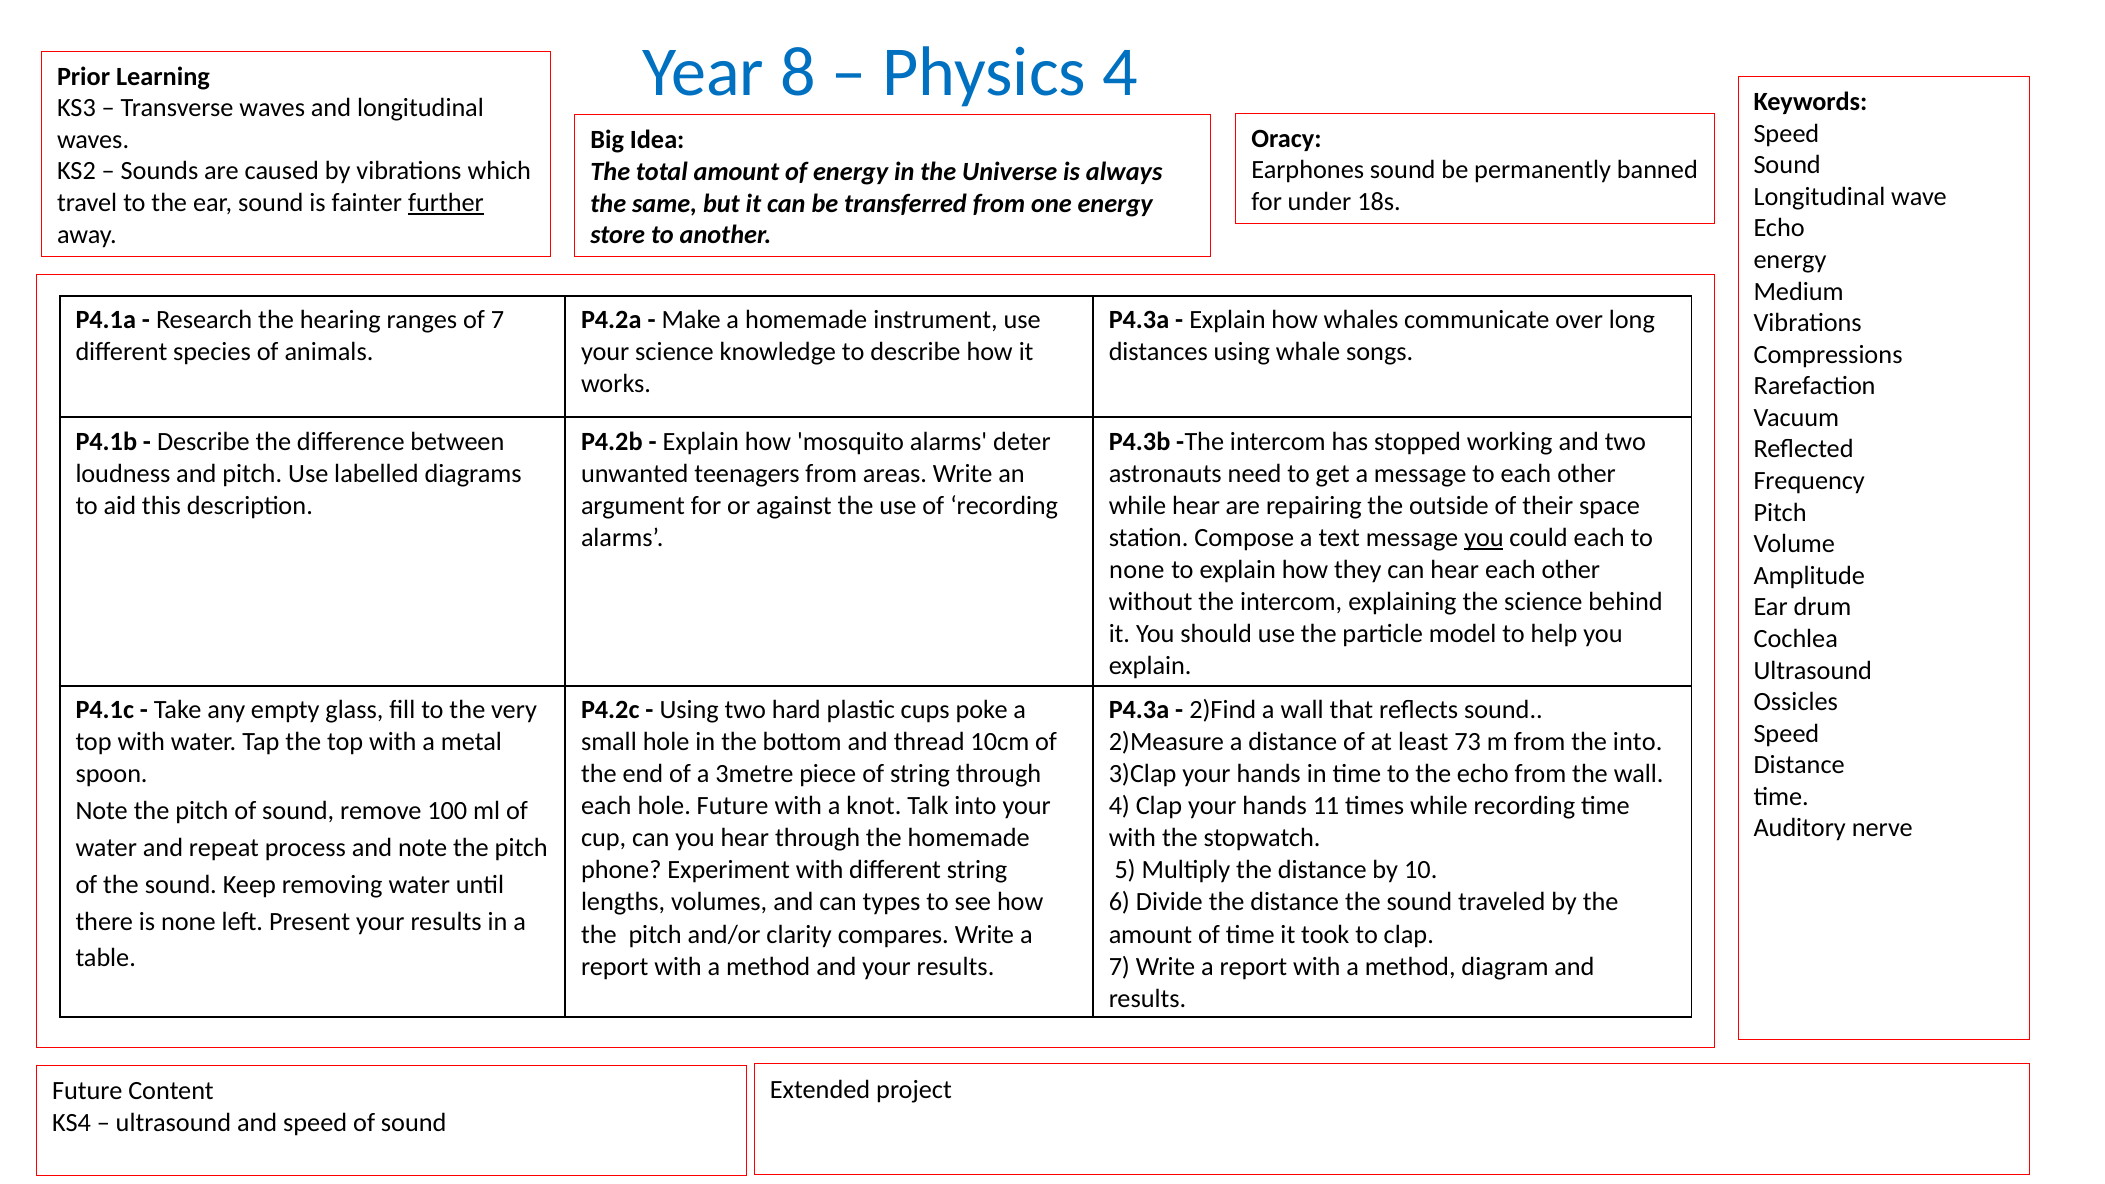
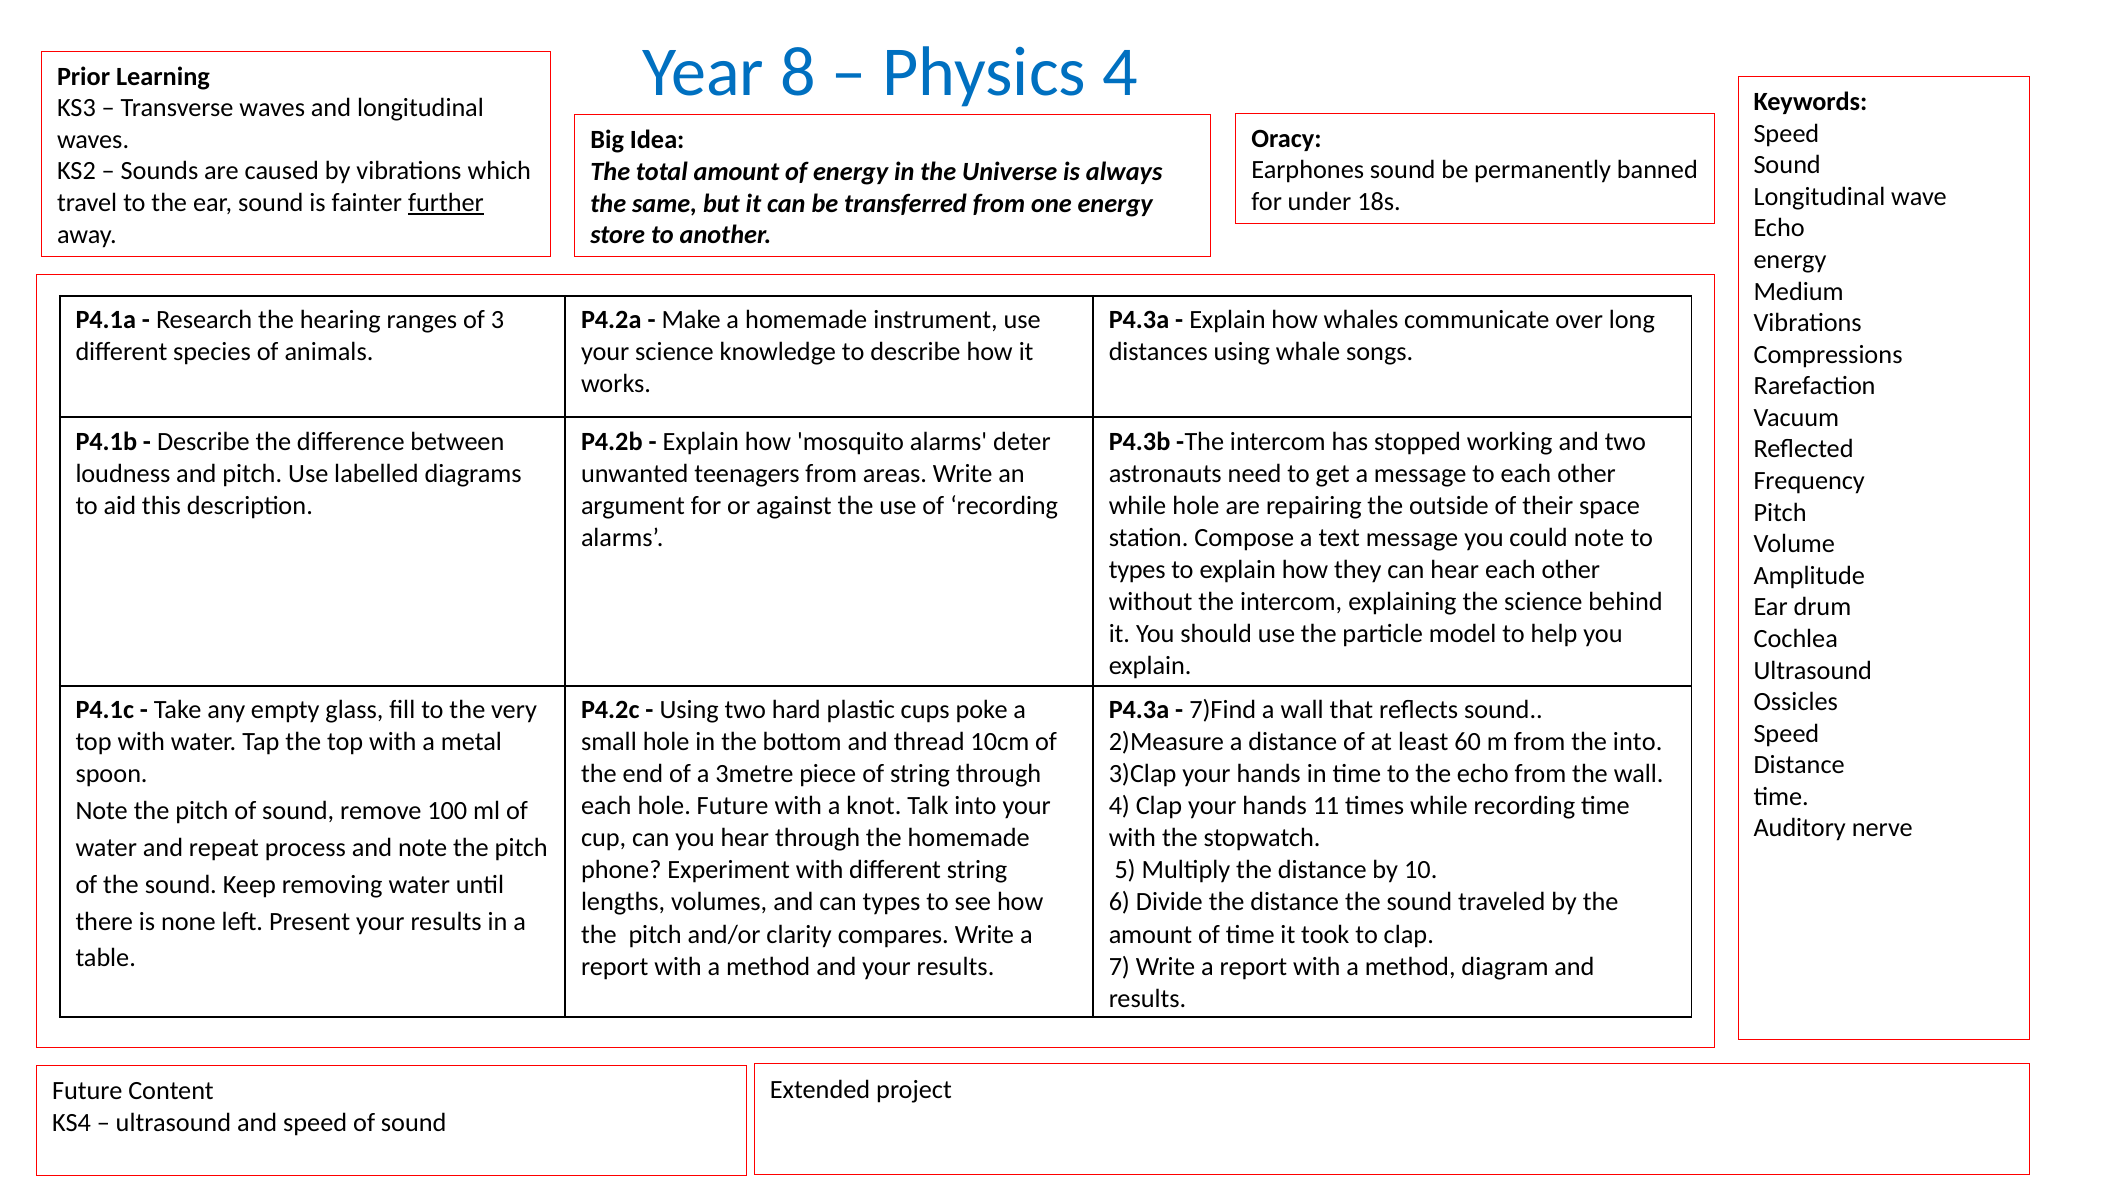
of 7: 7 -> 3
while hear: hear -> hole
you at (1484, 538) underline: present -> none
could each: each -> note
none at (1137, 570): none -> types
2)Find: 2)Find -> 7)Find
73: 73 -> 60
